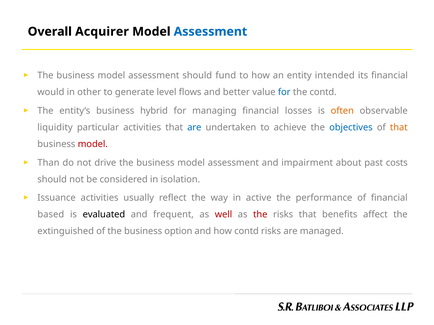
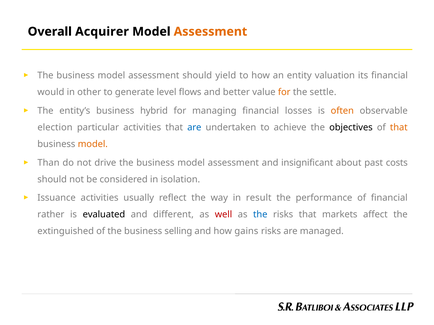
Assessment at (210, 32) colour: blue -> orange
fund: fund -> yield
intended: intended -> valuation
for at (284, 92) colour: blue -> orange
the contd: contd -> settle
liquidity: liquidity -> election
objectives colour: blue -> black
model at (93, 144) colour: red -> orange
impairment: impairment -> insignificant
active: active -> result
based: based -> rather
frequent: frequent -> different
the at (260, 215) colour: red -> blue
benefits: benefits -> markets
option: option -> selling
how contd: contd -> gains
